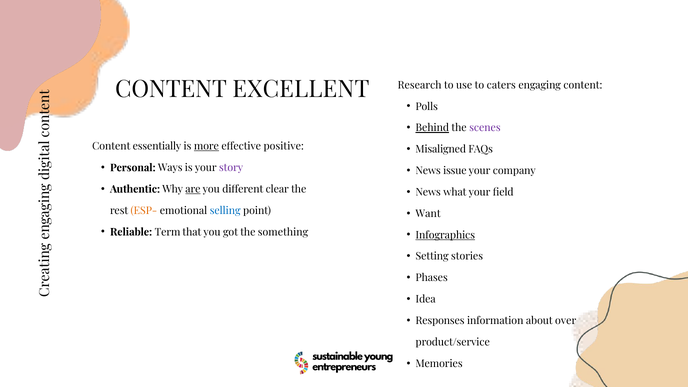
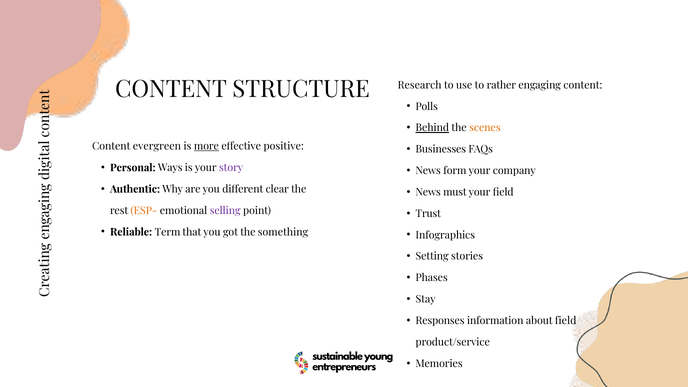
EXCELLENT: EXCELLENT -> STRUCTURE
caters: caters -> rather
scenes colour: purple -> orange
essentially: essentially -> evergreen
Misaligned: Misaligned -> Businesses
issue: issue -> form
are underline: present -> none
what: what -> must
selling colour: blue -> purple
Want: Want -> Trust
Infographics underline: present -> none
Idea: Idea -> Stay
about over: over -> field
